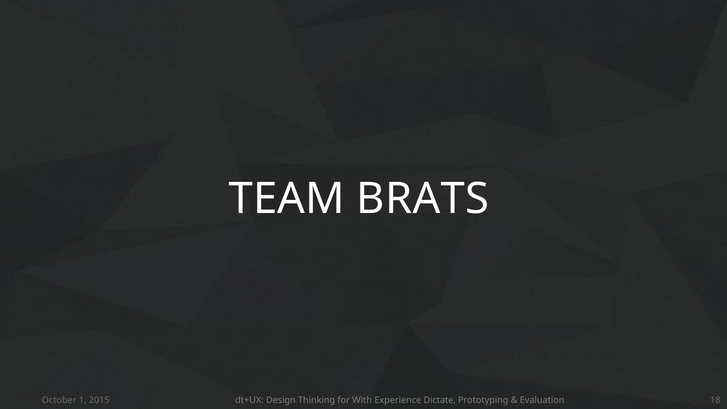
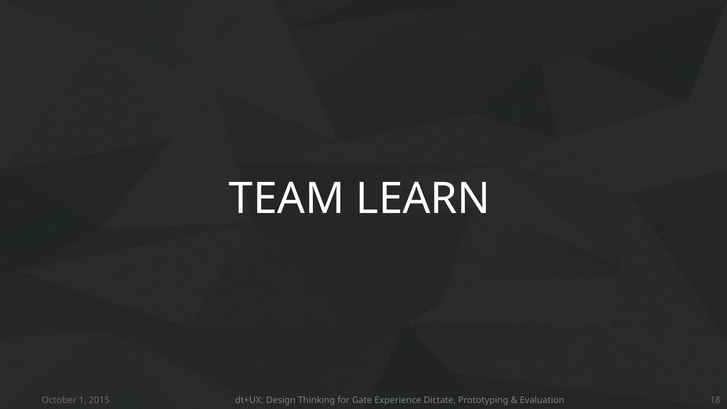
BRATS: BRATS -> LEARN
With: With -> Gate
